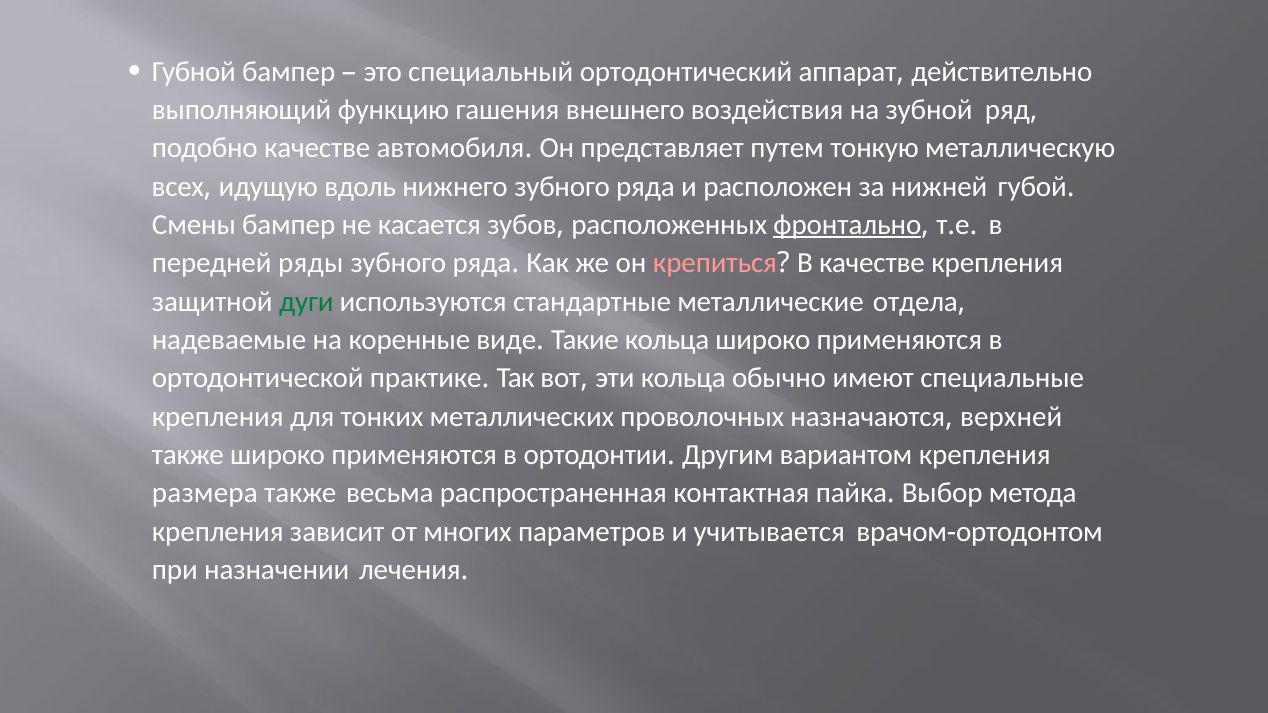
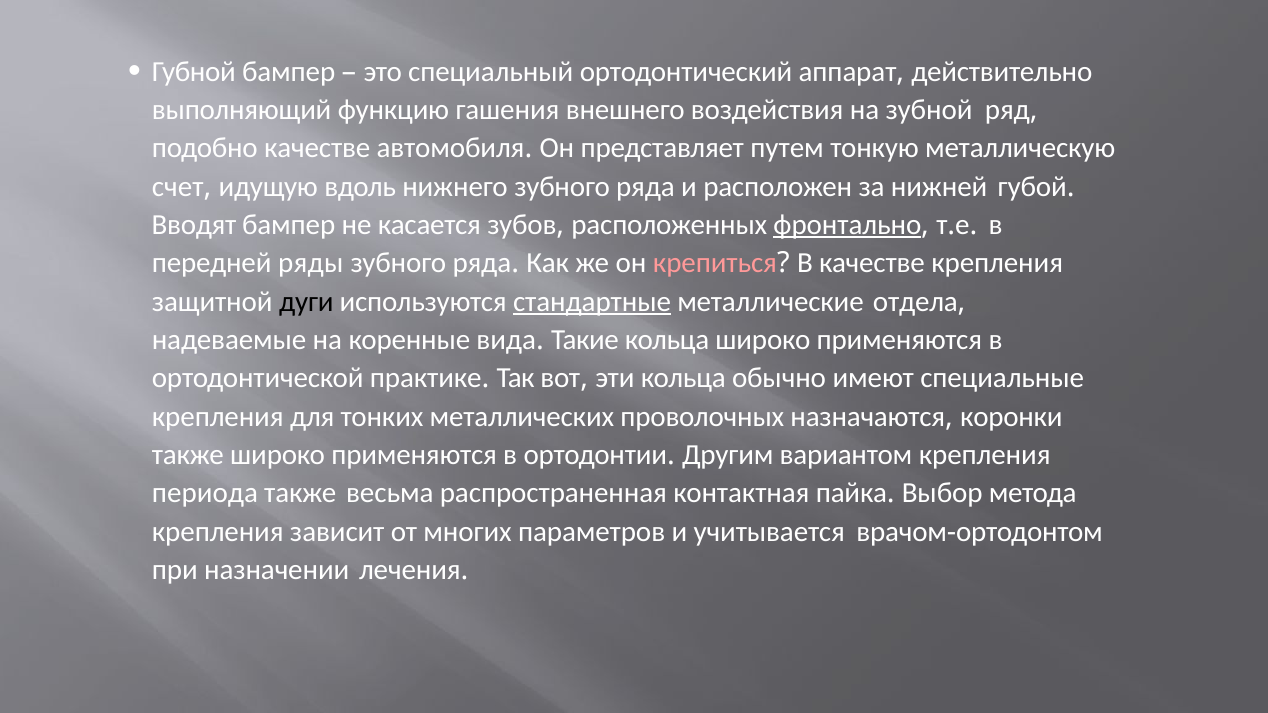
всех: всех -> счет
Смены: Смены -> Вводят
дуги colour: green -> black
стандартные underline: none -> present
виде: виде -> вида
верхней: верхней -> коронки
размера: размера -> периода
